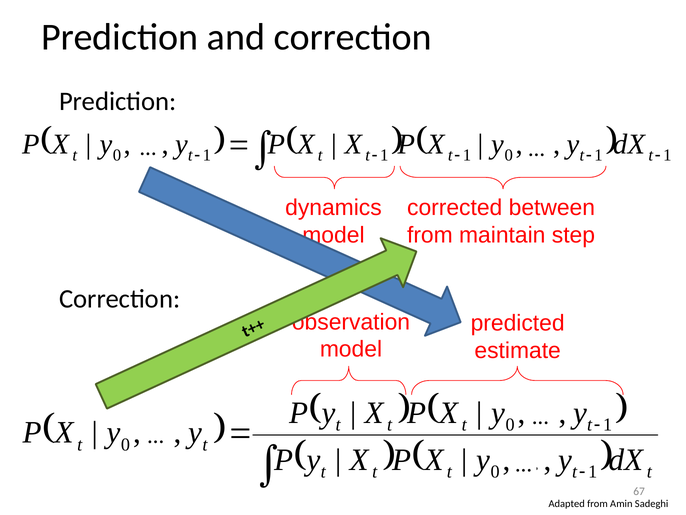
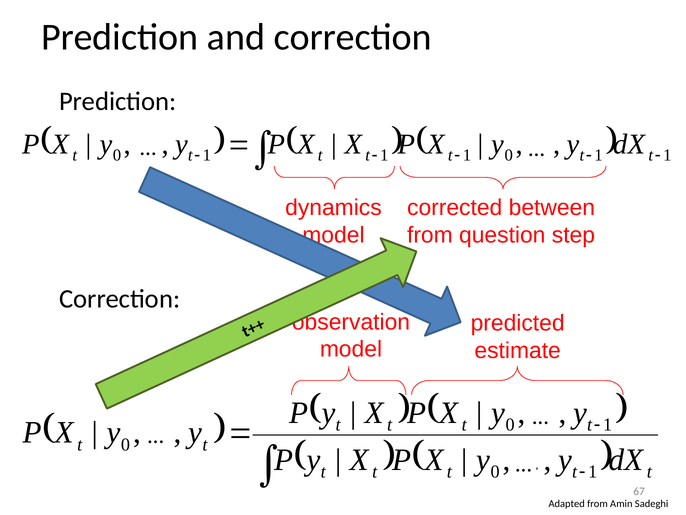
maintain: maintain -> question
